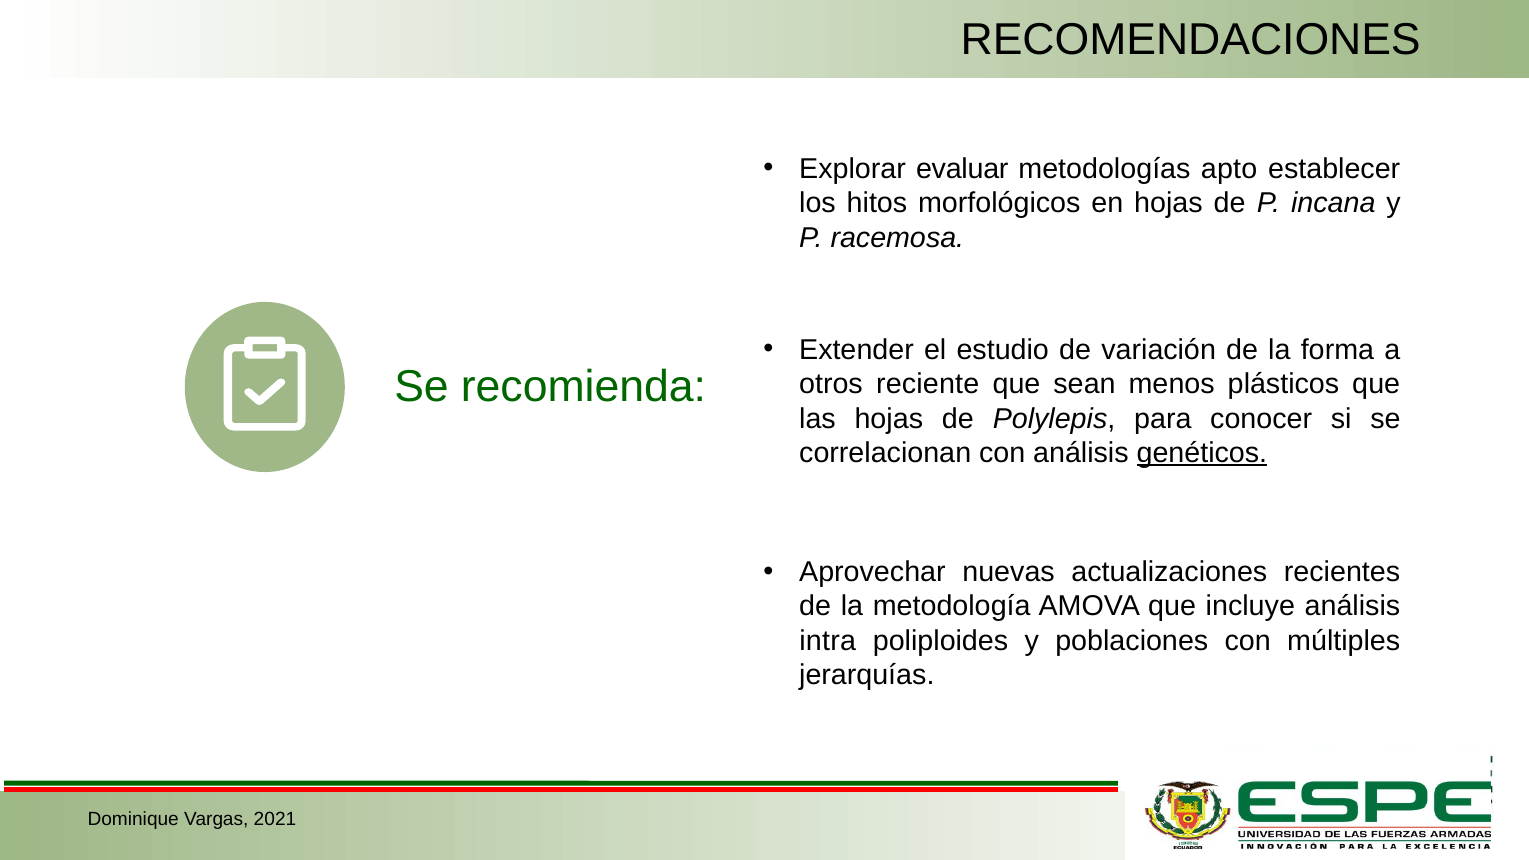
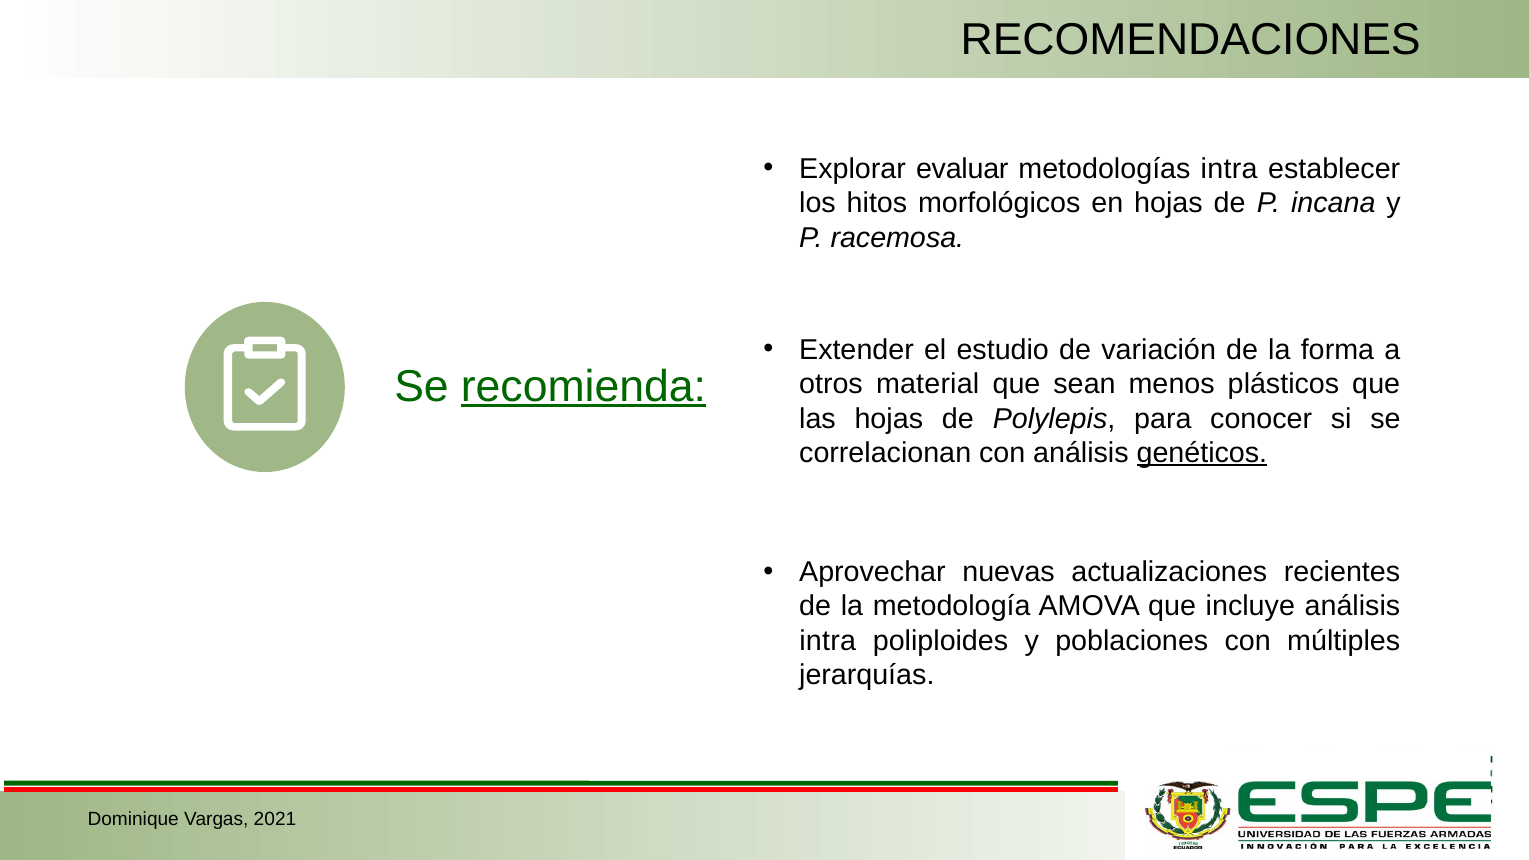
metodologías apto: apto -> intra
recomienda underline: none -> present
reciente: reciente -> material
